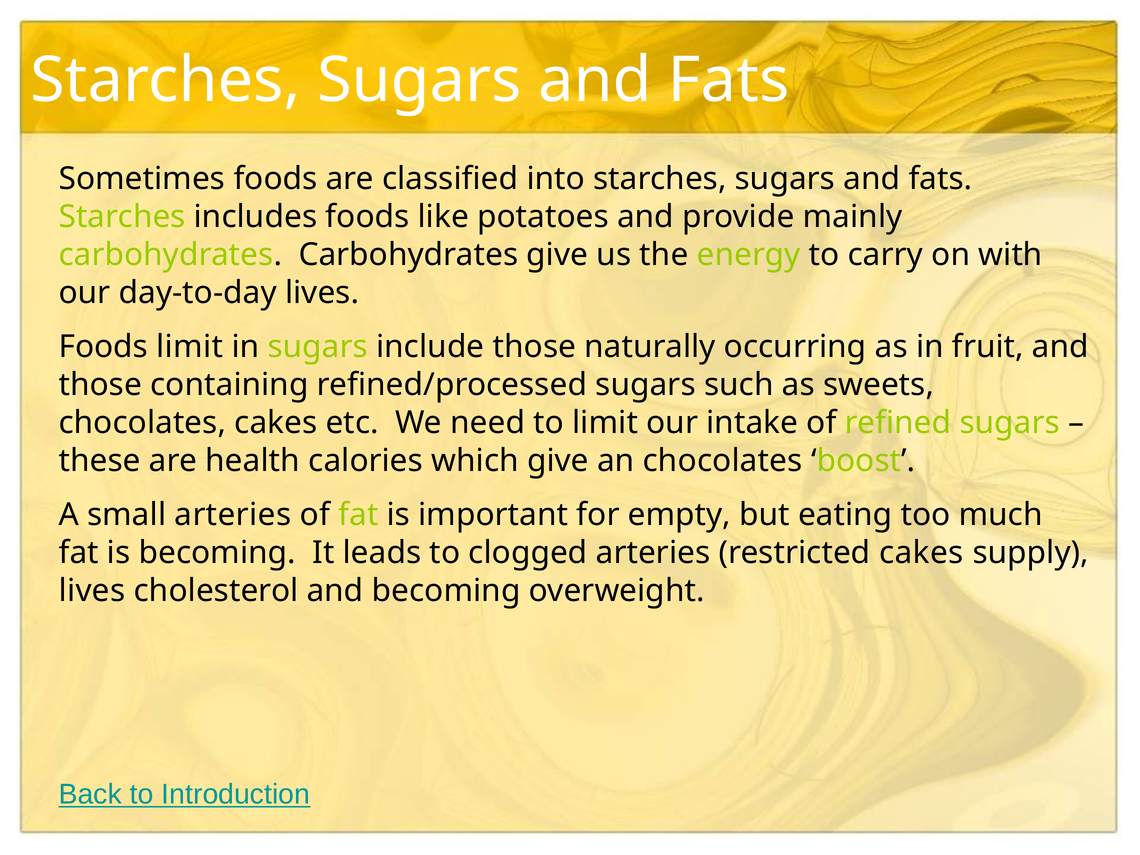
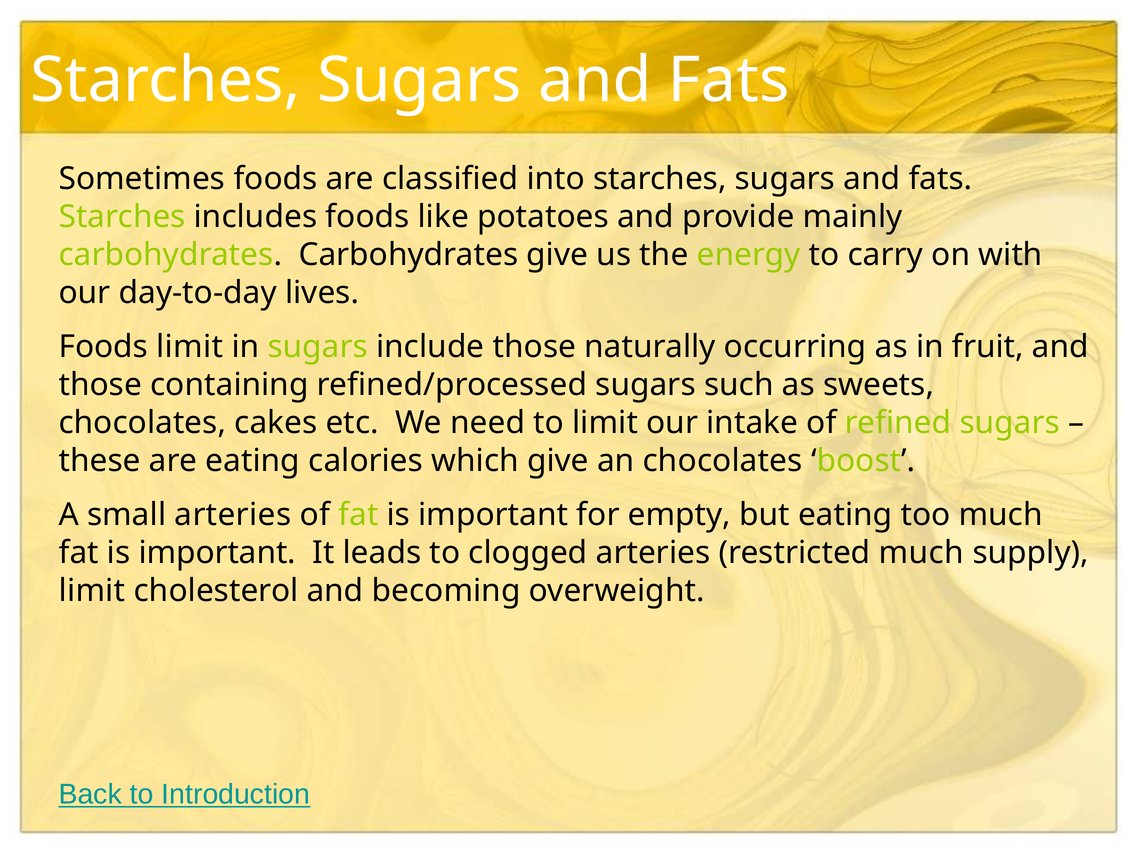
are health: health -> eating
becoming at (217, 553): becoming -> important
restricted cakes: cakes -> much
lives at (92, 591): lives -> limit
